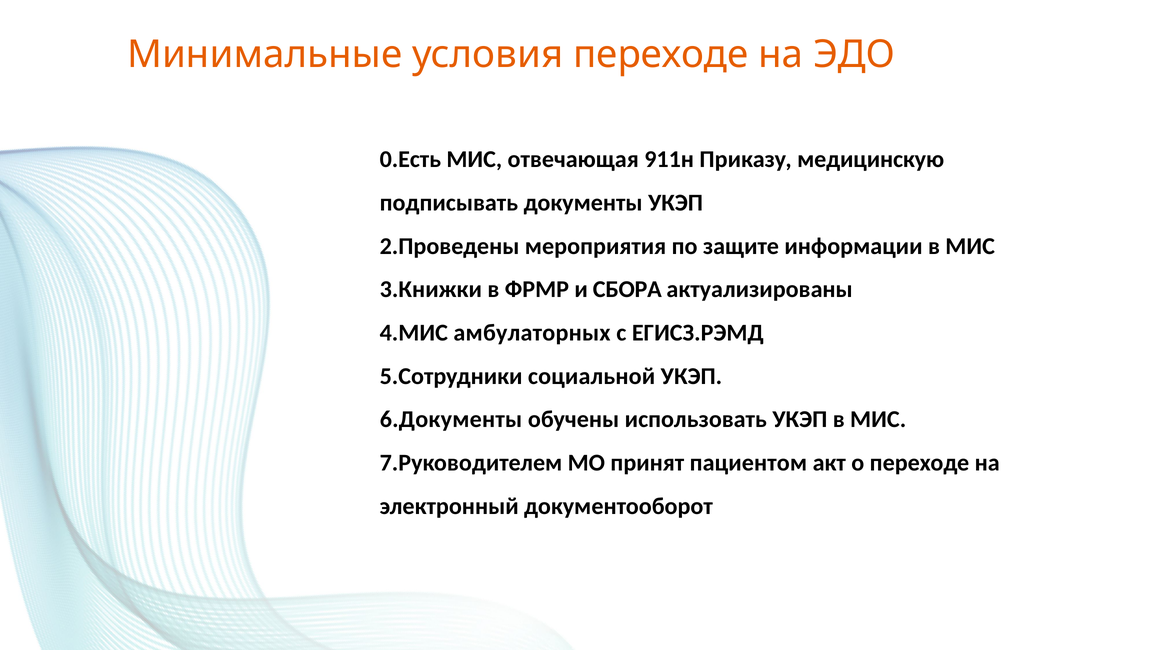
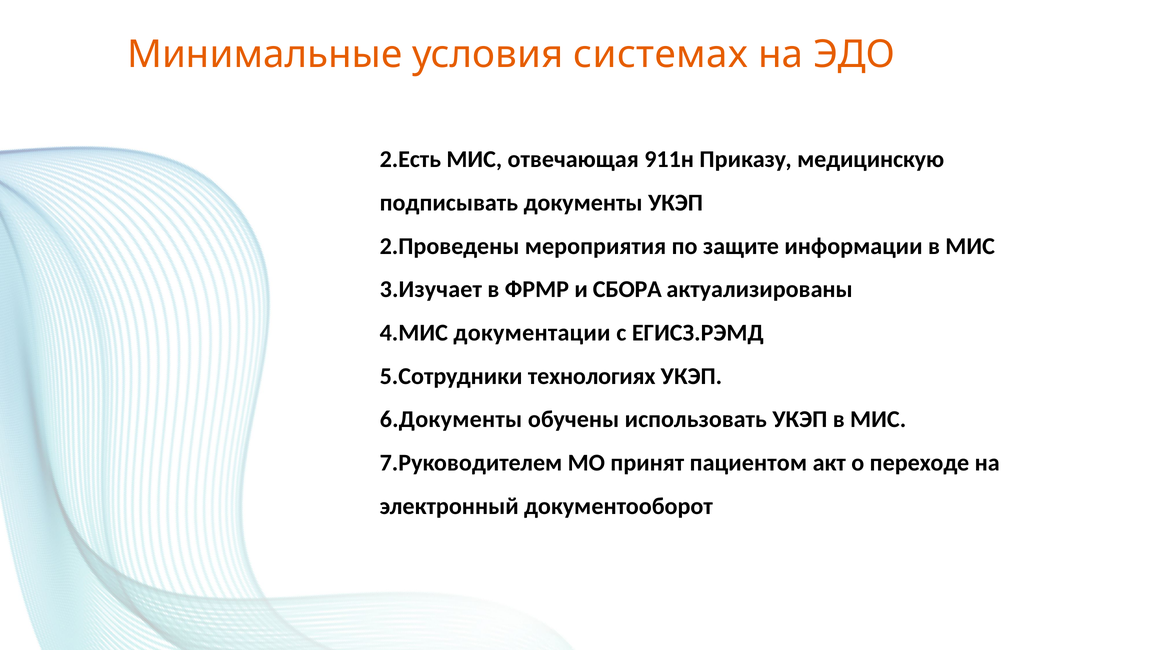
условия переходе: переходе -> системах
0.Есть: 0.Есть -> 2.Есть
3.Книжки: 3.Книжки -> 3.Изучает
амбулаторных: амбулаторных -> документации
социальной: социальной -> технологиях
